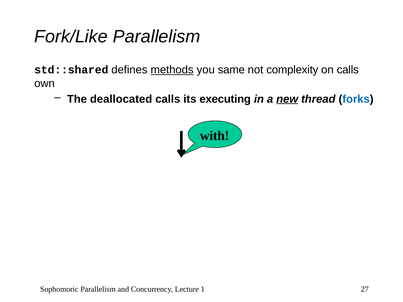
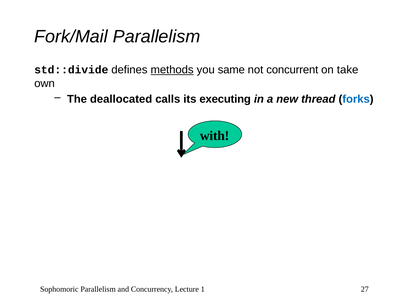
Fork/Like: Fork/Like -> Fork/Mail
std::shared: std::shared -> std::divide
complexity: complexity -> concurrent
on calls: calls -> take
new underline: present -> none
